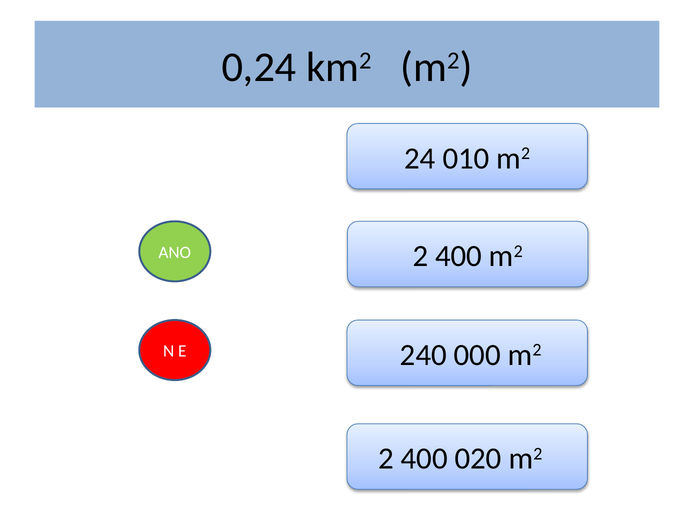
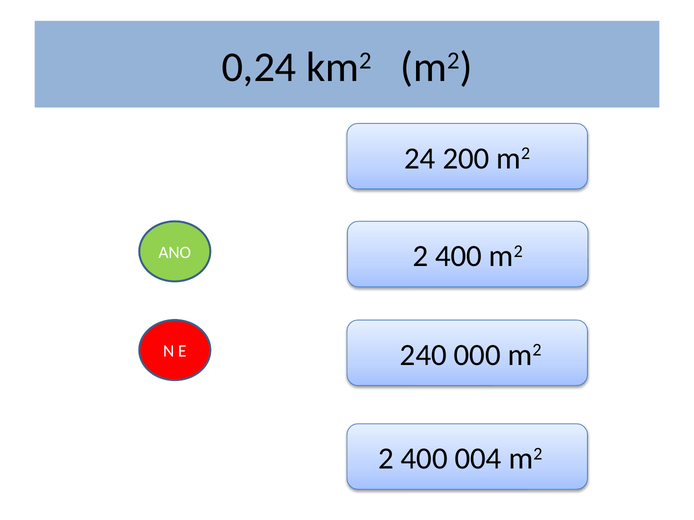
010: 010 -> 200
020: 020 -> 004
